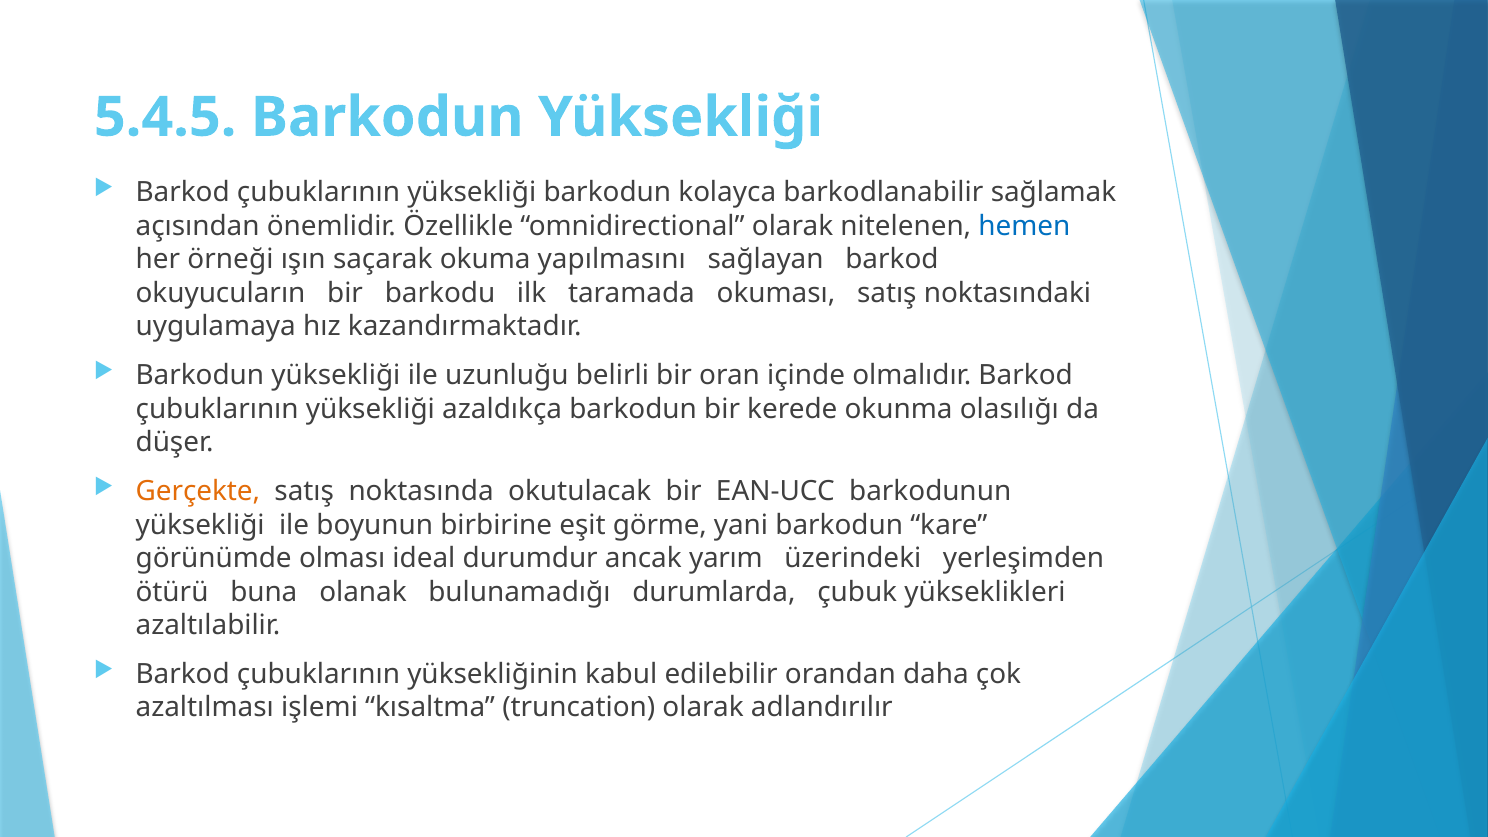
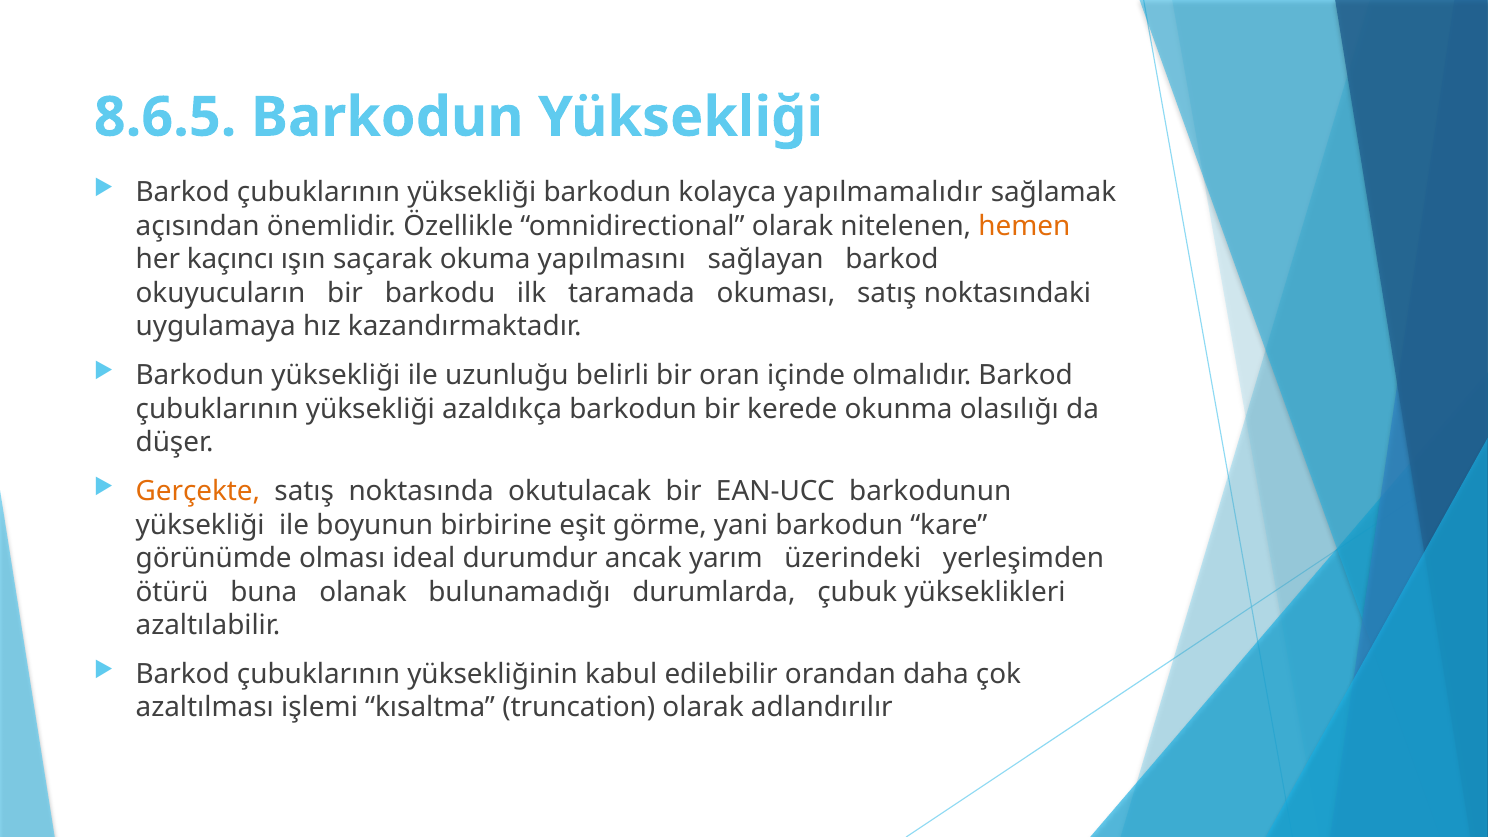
5.4.5: 5.4.5 -> 8.6.5
barkodlanabilir: barkodlanabilir -> yapılmamalıdır
hemen colour: blue -> orange
örneği: örneği -> kaçıncı
